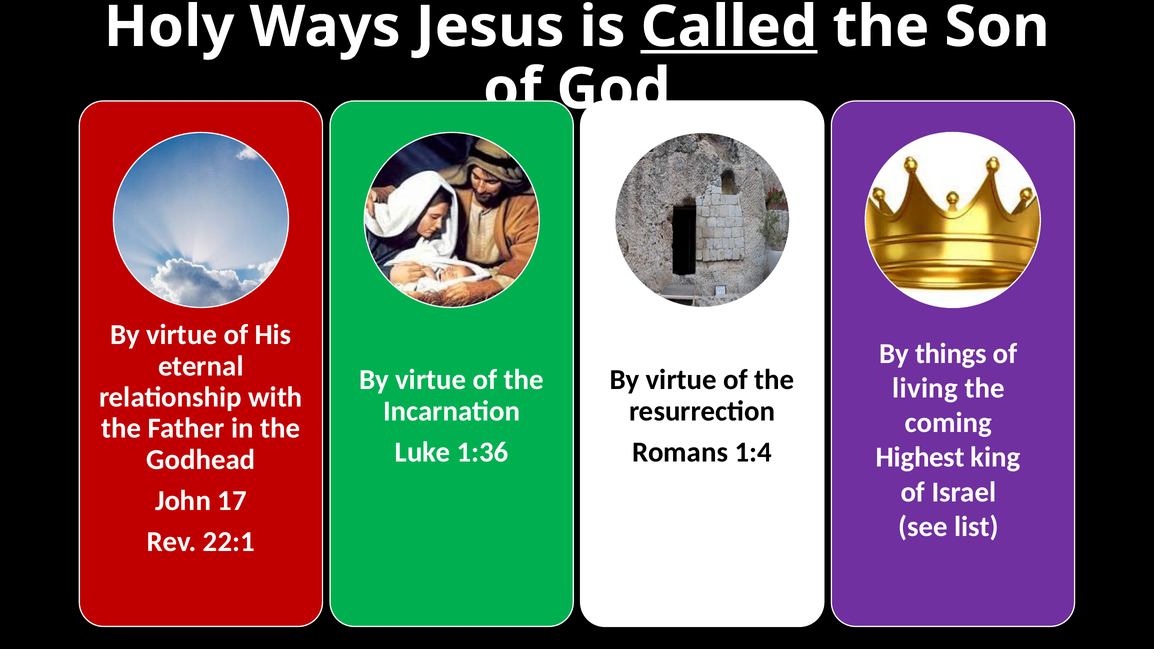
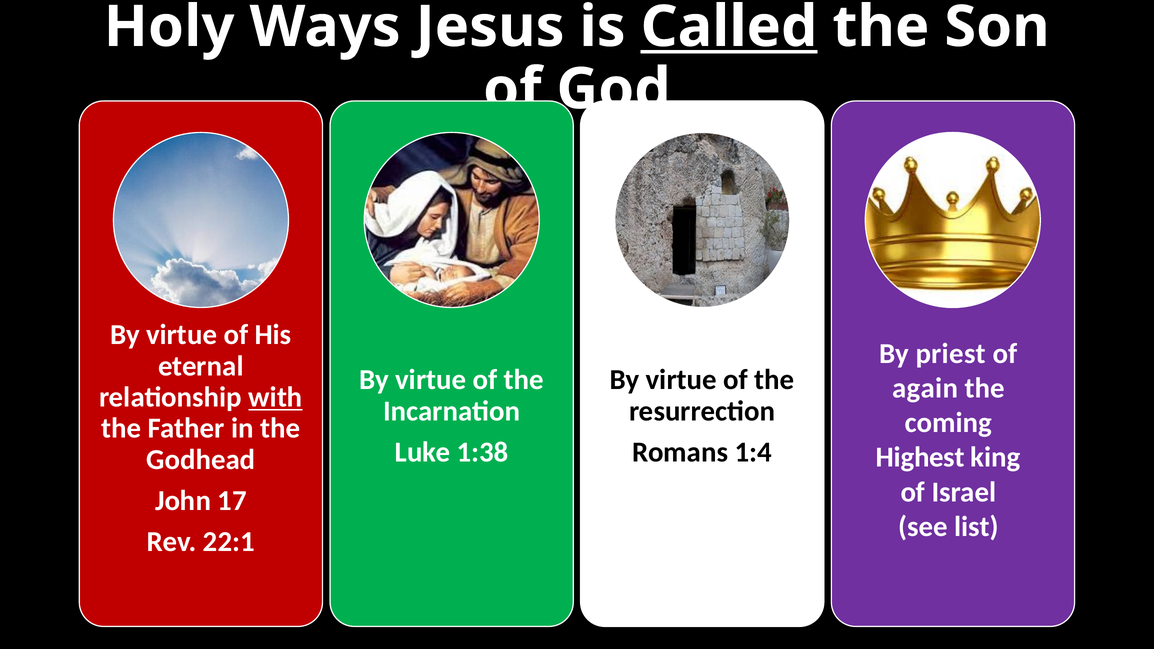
things: things -> priest
living: living -> again
with underline: none -> present
1:36: 1:36 -> 1:38
